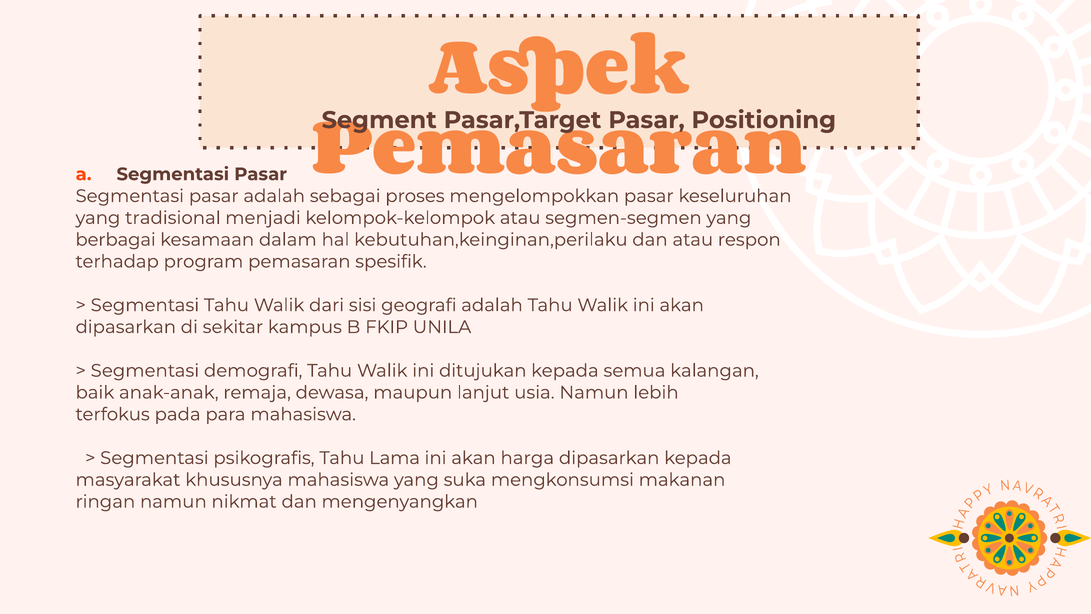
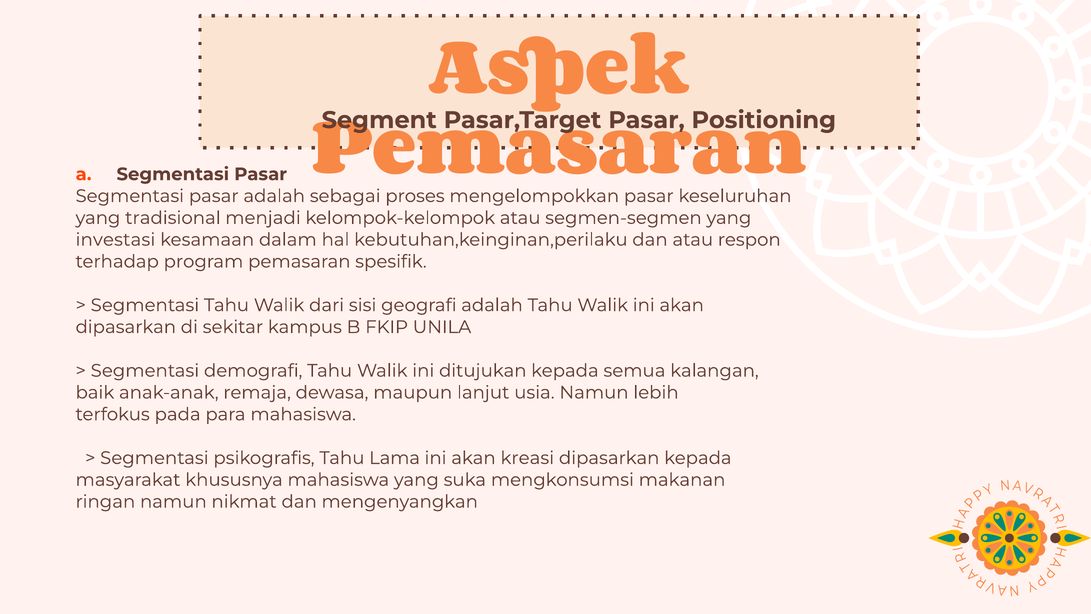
berbagai: berbagai -> investasi
harga: harga -> kreasi
